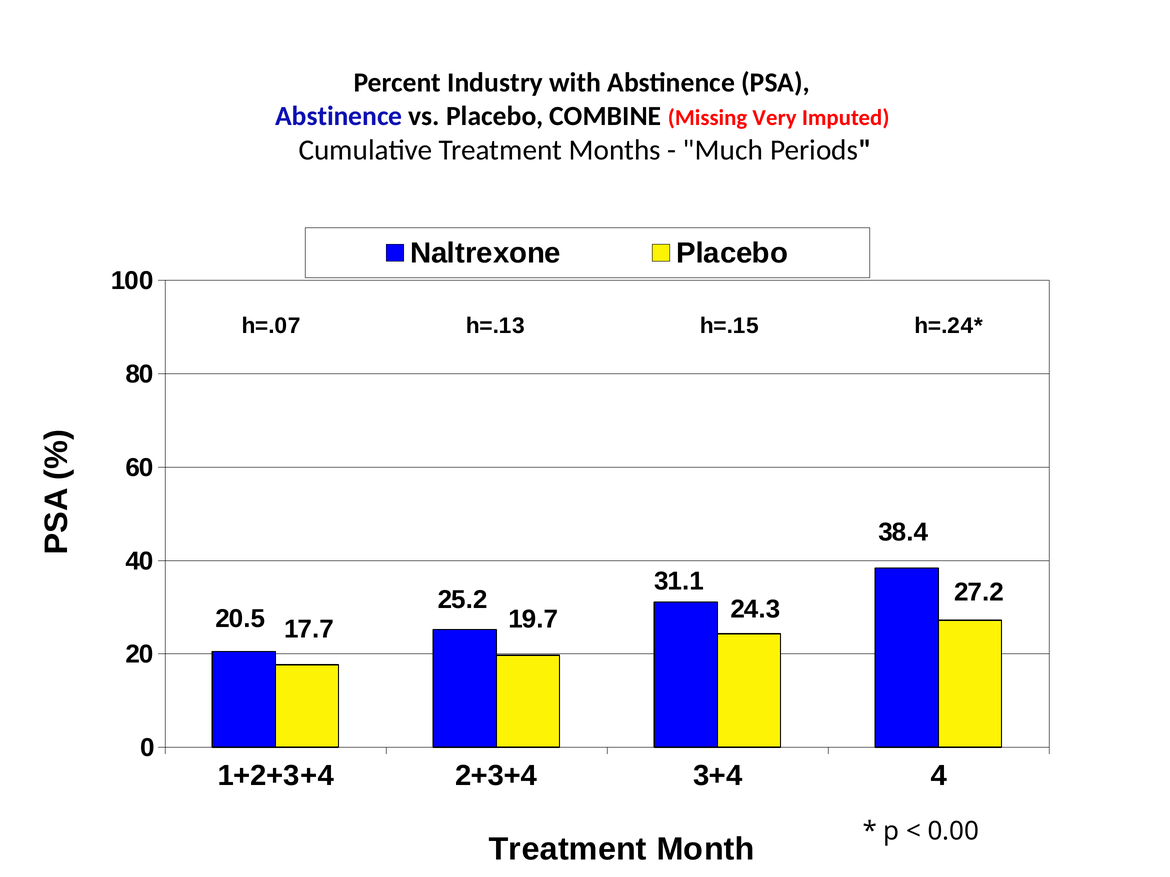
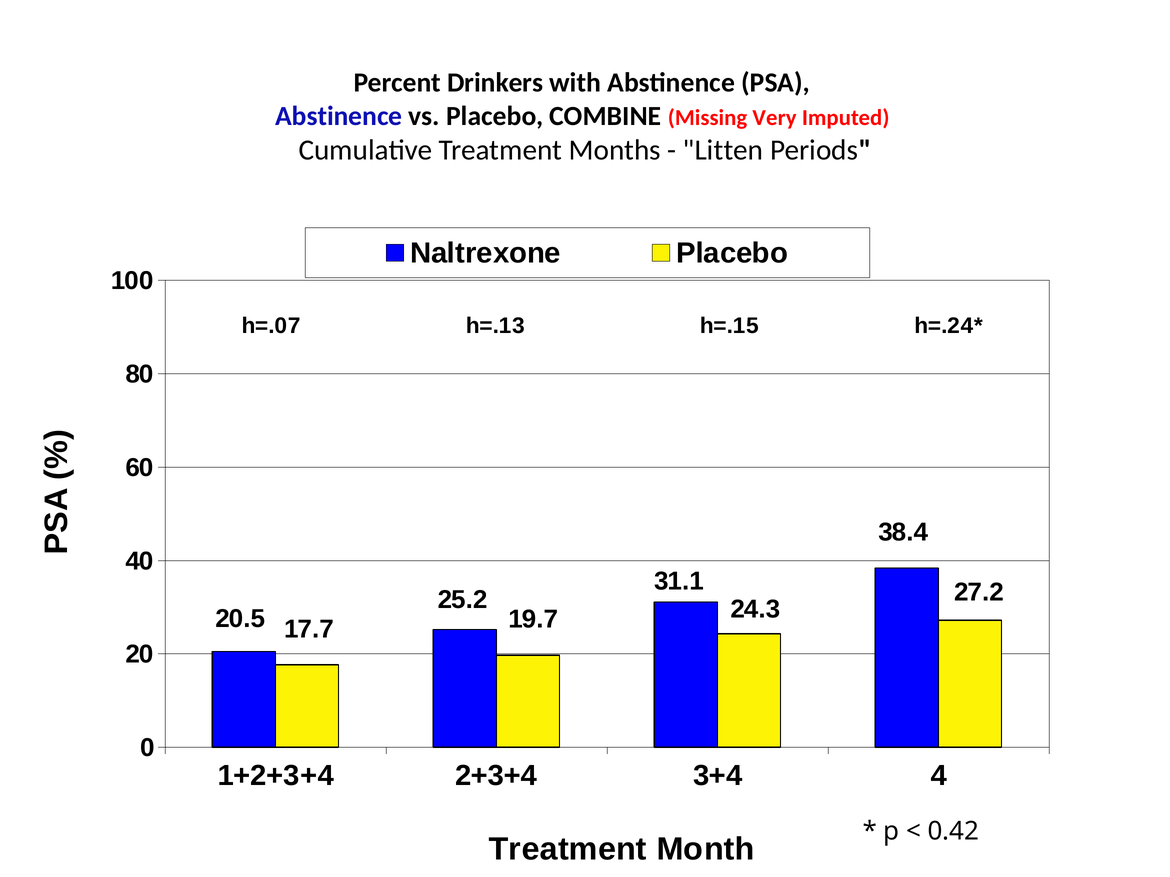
Industry: Industry -> Drinkers
Much: Much -> Litten
0.00: 0.00 -> 0.42
